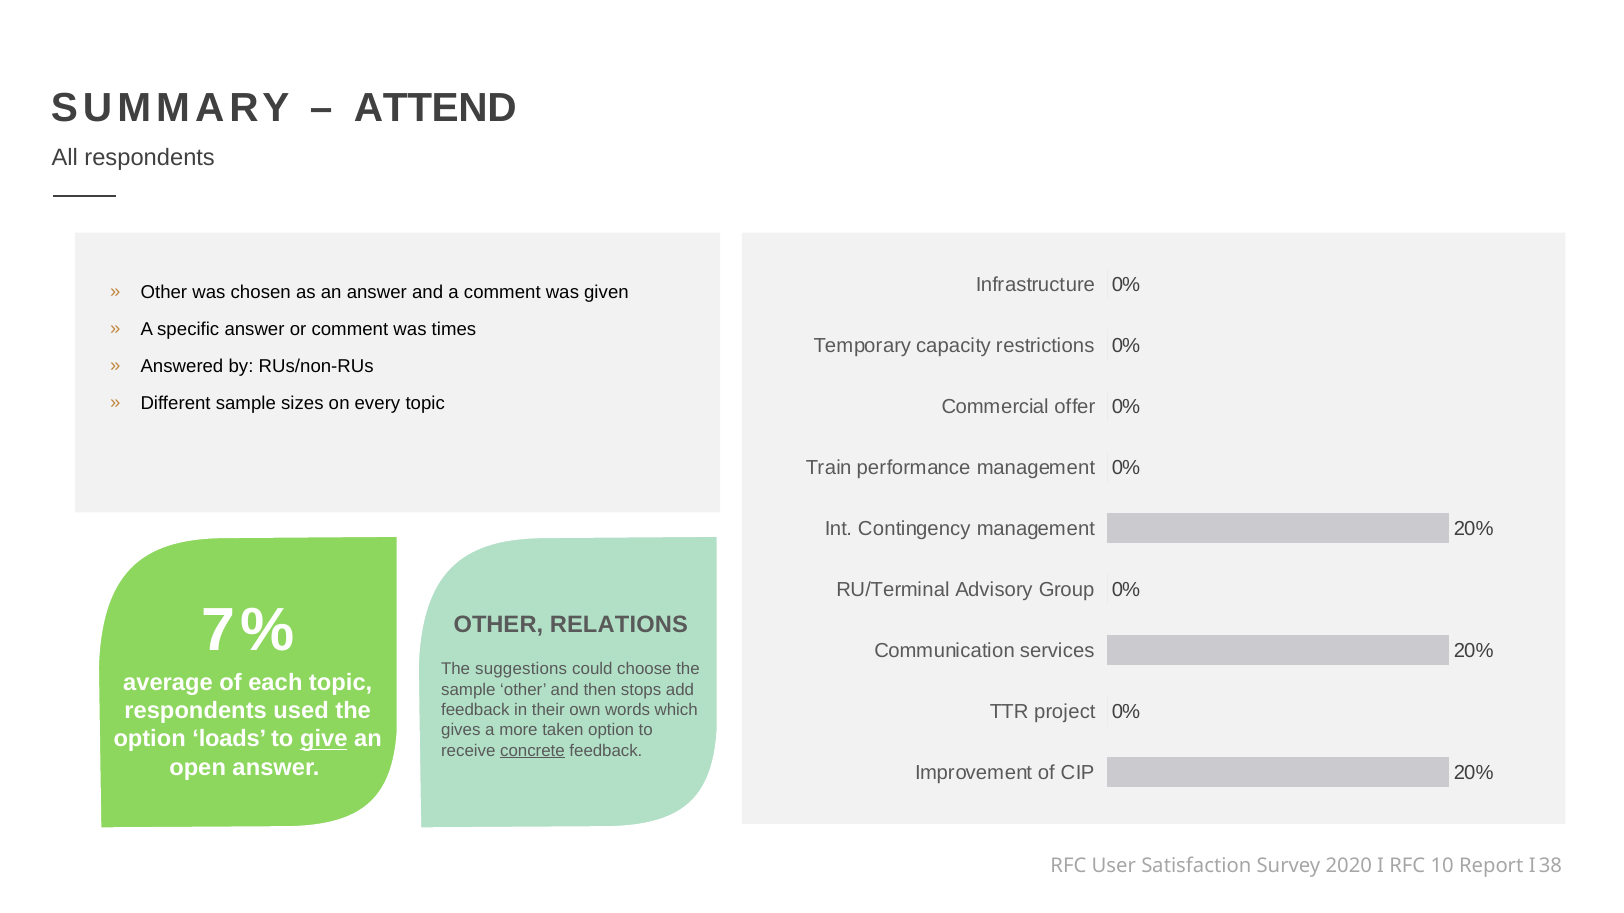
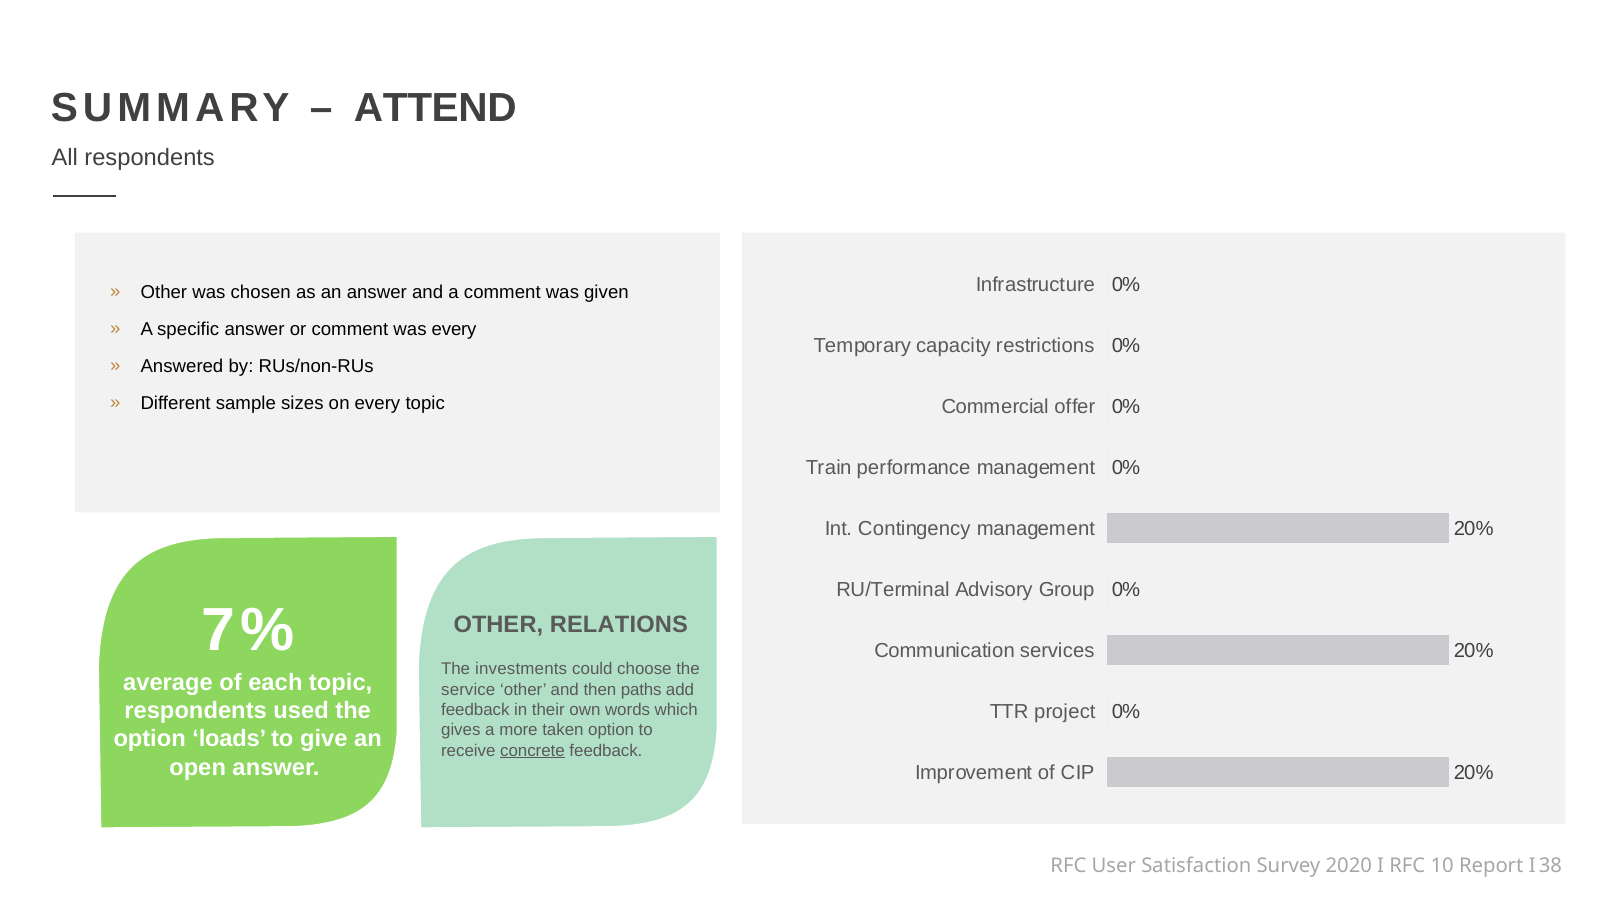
was times: times -> every
suggestions: suggestions -> investments
sample at (468, 690): sample -> service
stops: stops -> paths
give underline: present -> none
